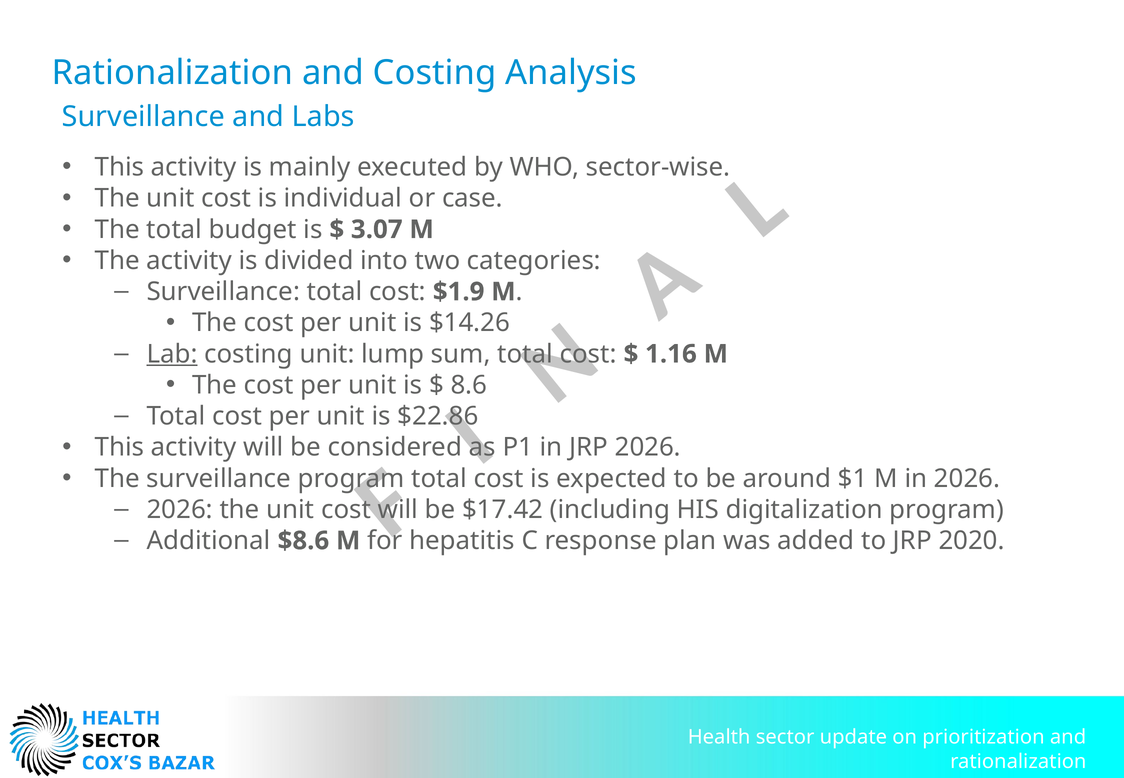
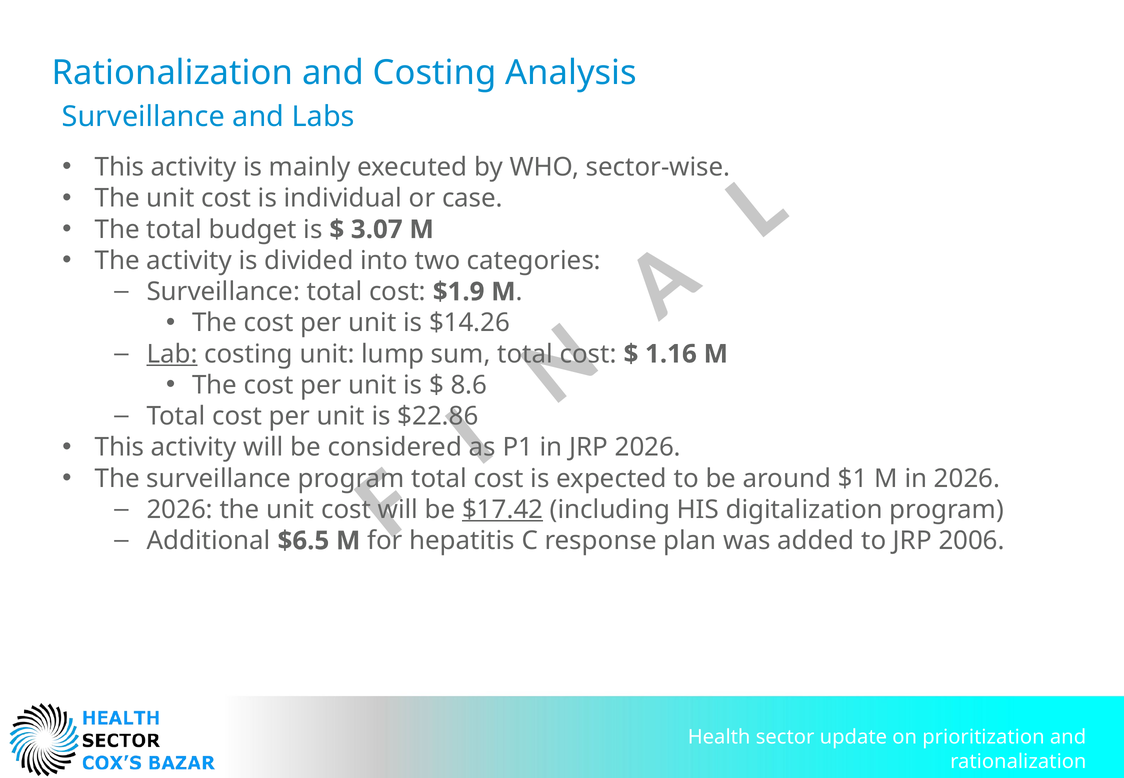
$17.42 underline: none -> present
$8.6: $8.6 -> $6.5
2020: 2020 -> 2006
